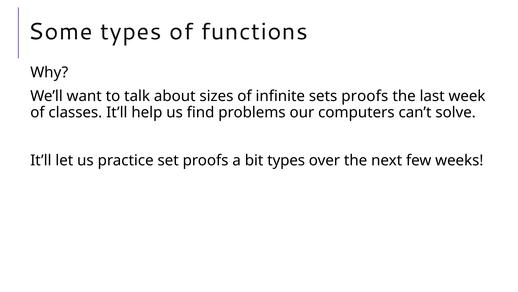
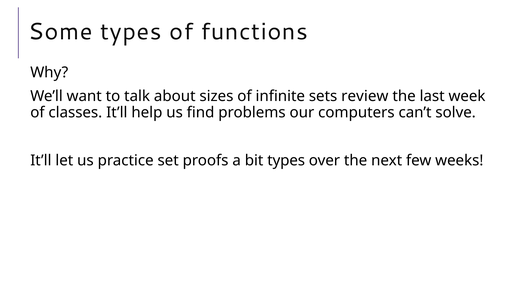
sets proofs: proofs -> review
